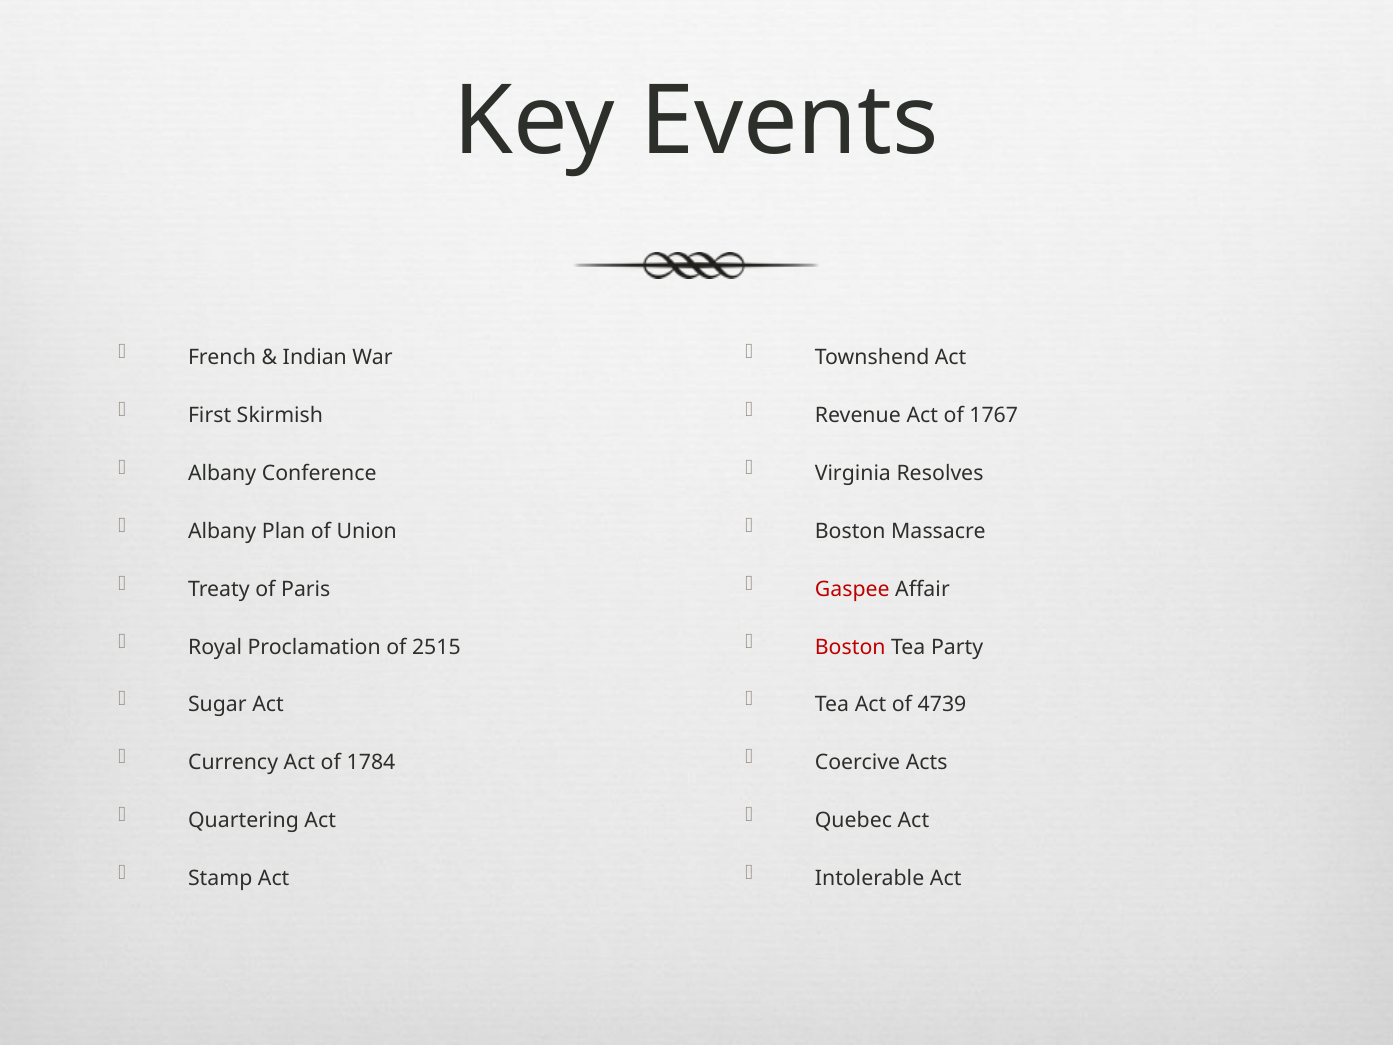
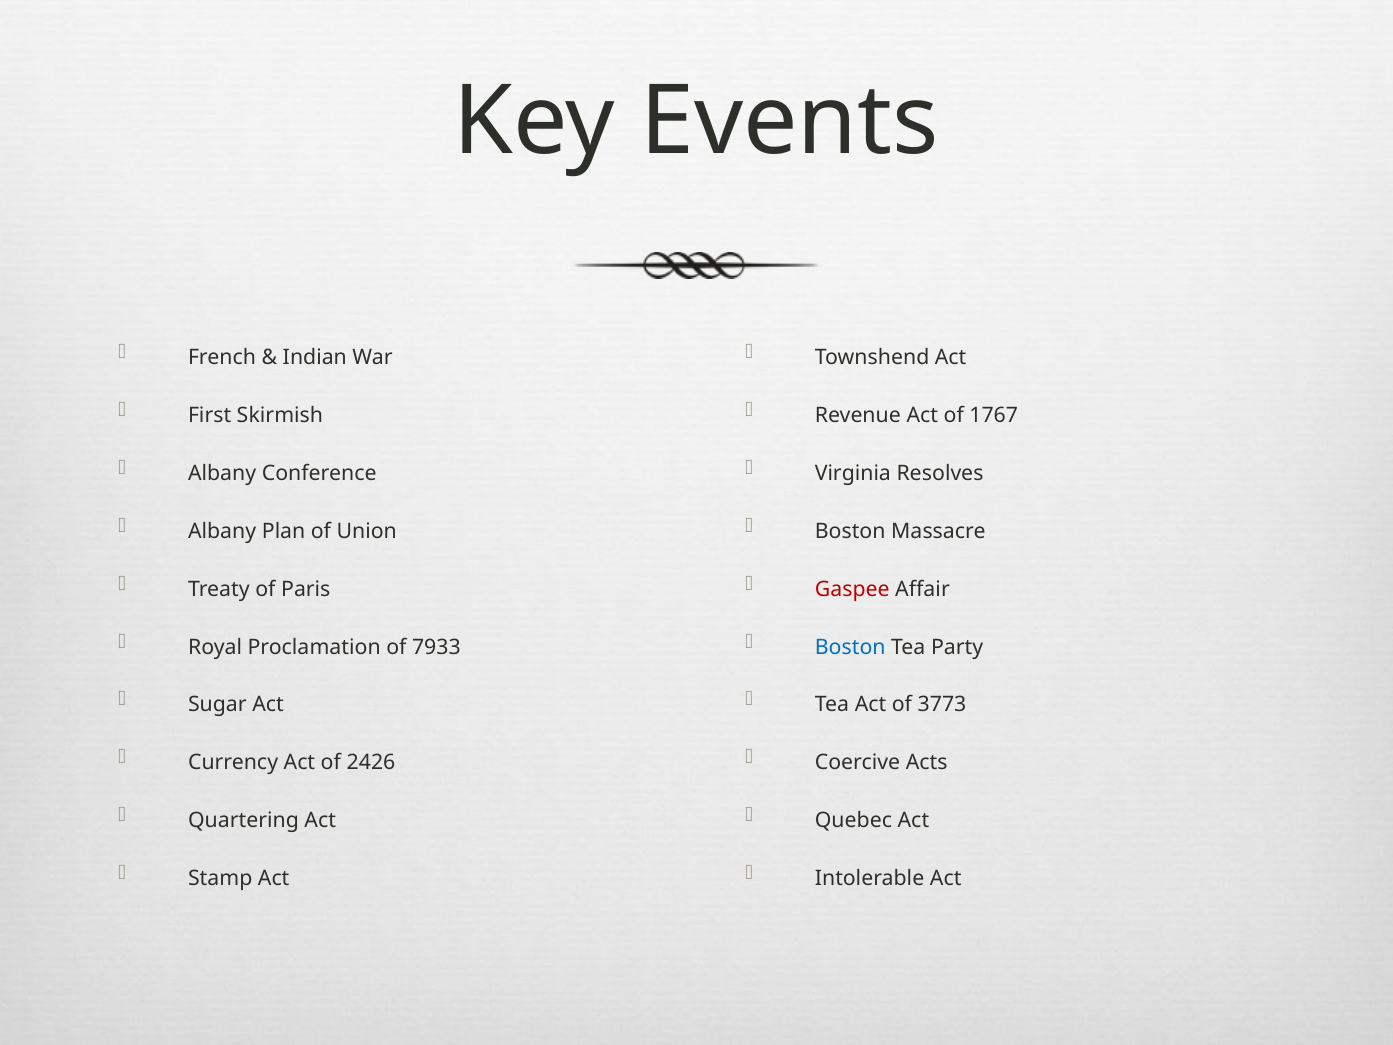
2515: 2515 -> 7933
Boston at (850, 647) colour: red -> blue
4739: 4739 -> 3773
1784: 1784 -> 2426
